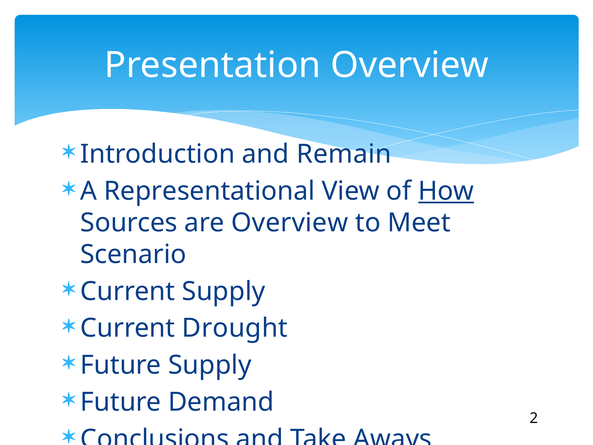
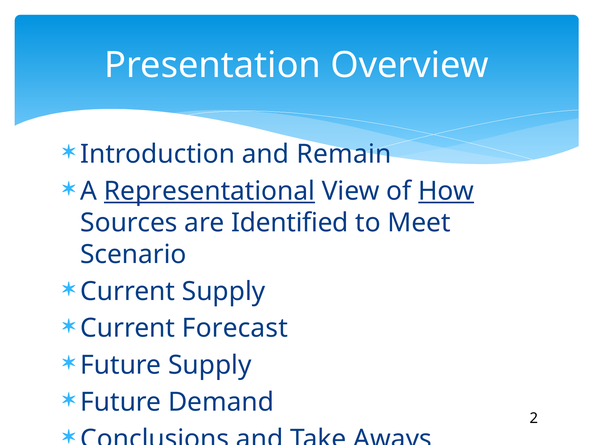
Representational underline: none -> present
are Overview: Overview -> Identified
Drought: Drought -> Forecast
